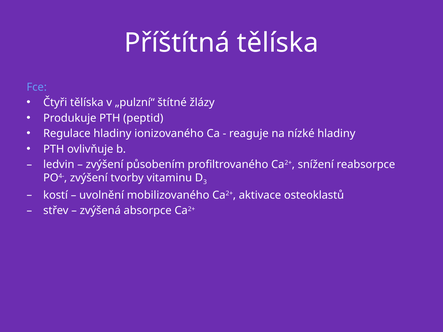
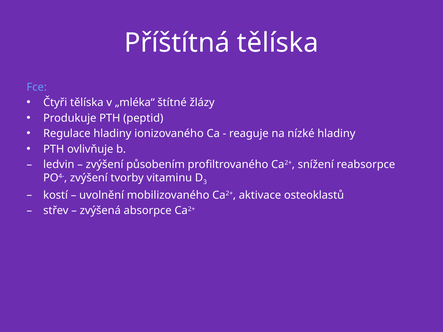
„pulzní“: „pulzní“ -> „mléka“
